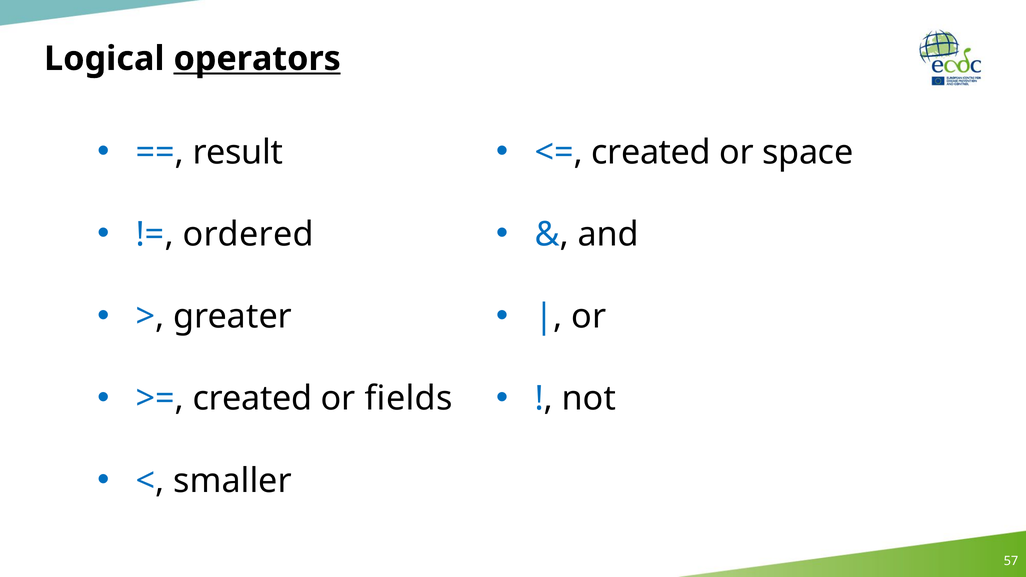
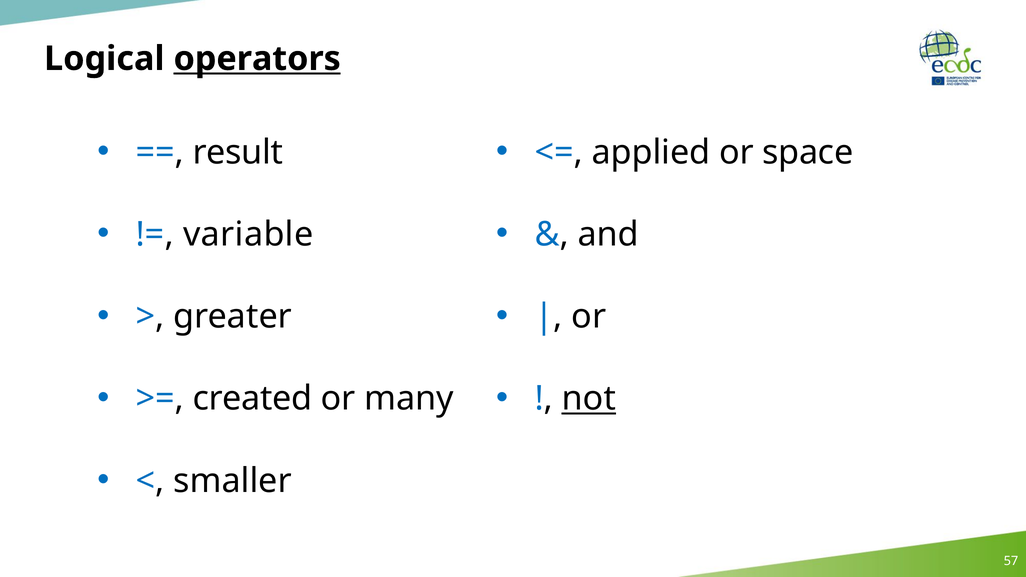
created at (651, 152): created -> applied
ordered: ordered -> variable
fields: fields -> many
not underline: none -> present
